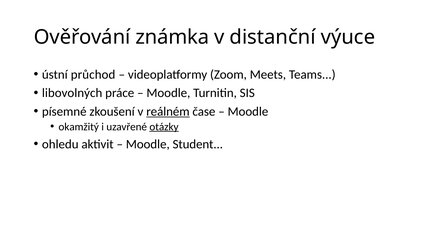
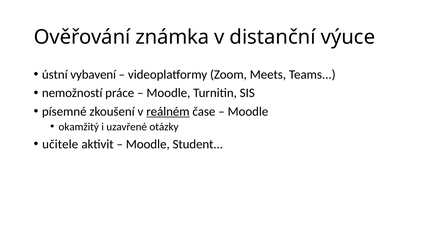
průchod: průchod -> vybavení
libovolných: libovolných -> nemožností
otázky underline: present -> none
ohledu: ohledu -> učitele
